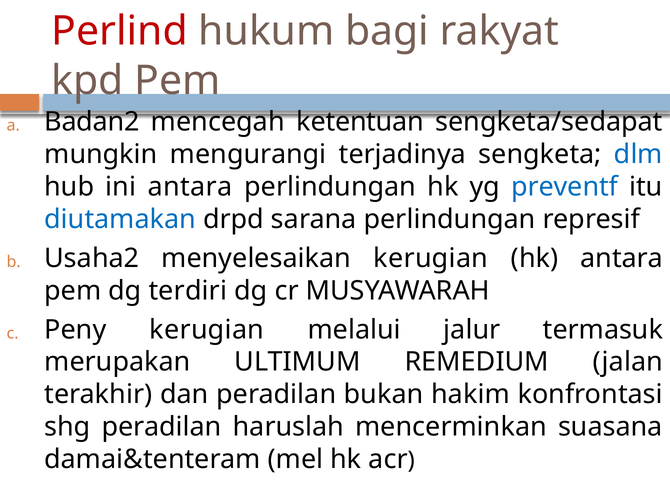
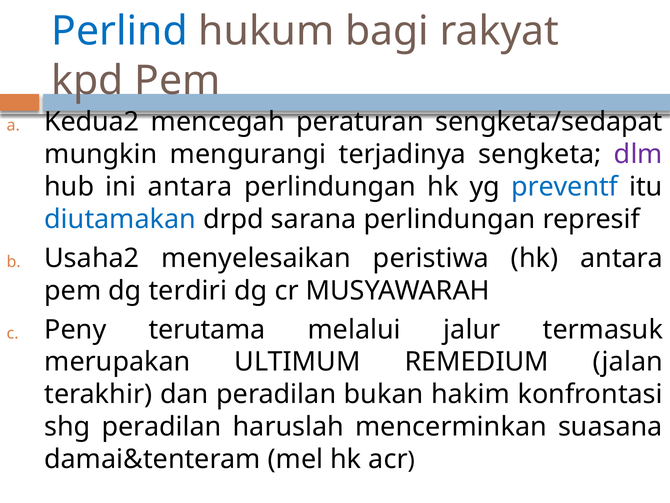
Perlind colour: red -> blue
Badan2: Badan2 -> Kedua2
ketentuan: ketentuan -> peraturan
dlm colour: blue -> purple
menyelesaikan kerugian: kerugian -> peristiwa
Peny kerugian: kerugian -> terutama
